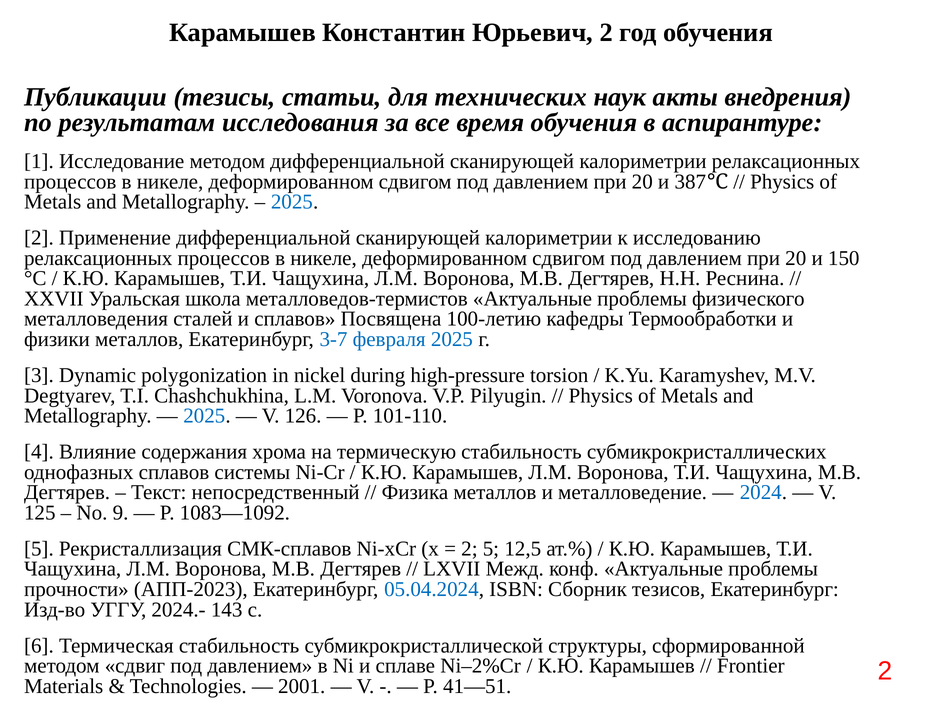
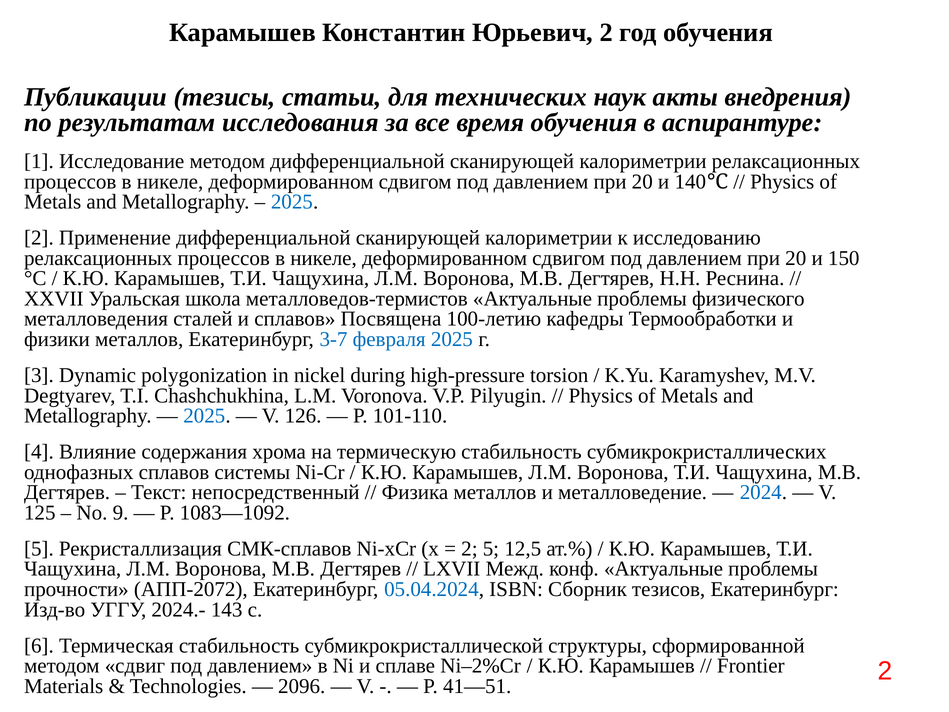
387: 387 -> 140
АПП-2023: АПП-2023 -> АПП-2072
2001: 2001 -> 2096
